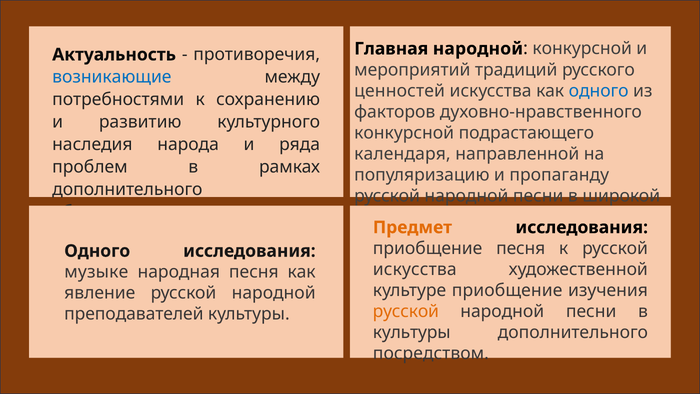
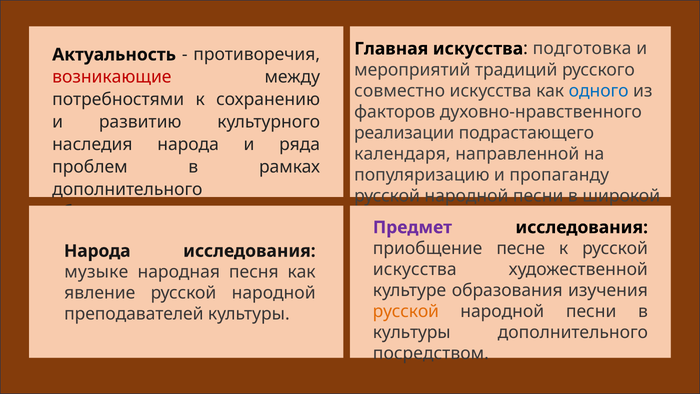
Главная народной: народной -> искусства
конкурсной at (582, 49): конкурсной -> подготовка
возникающие colour: blue -> red
ценностей: ценностей -> совместно
конкурсной at (404, 133): конкурсной -> реализации
Предмет colour: orange -> purple
приобщение песня: песня -> песне
Одного at (97, 251): Одного -> Народа
культуре приобщение: приобщение -> образования
